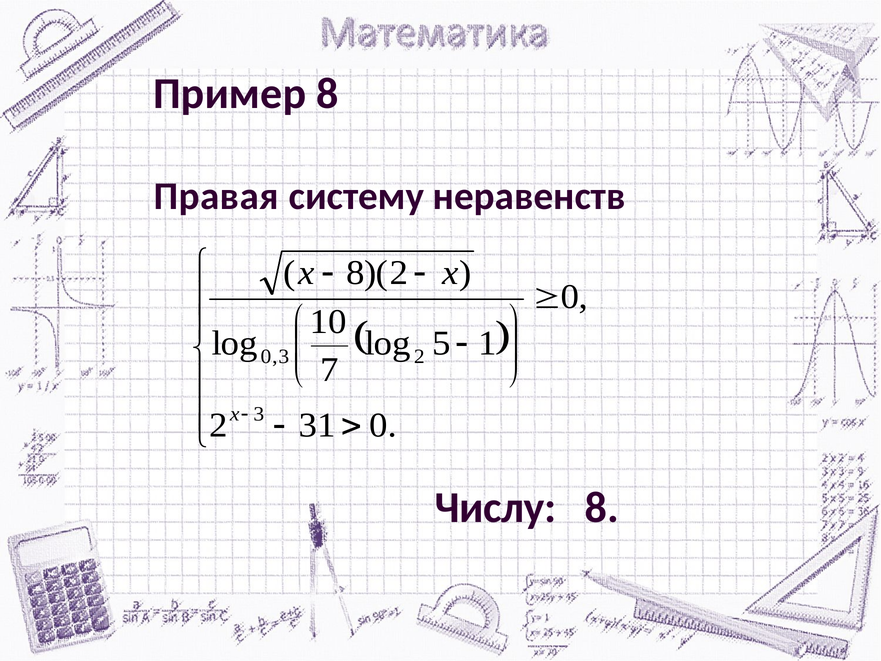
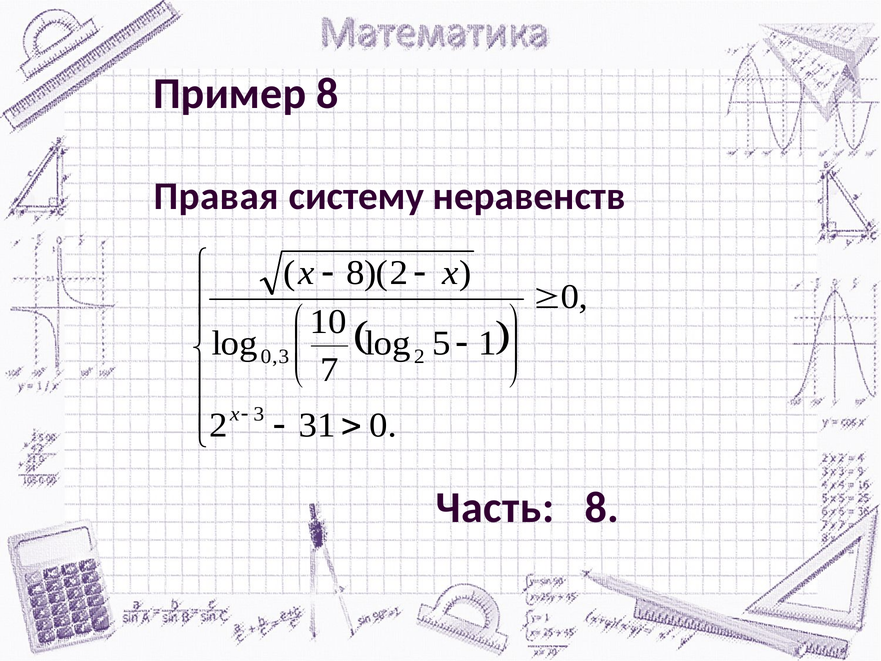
Числу: Числу -> Часть
